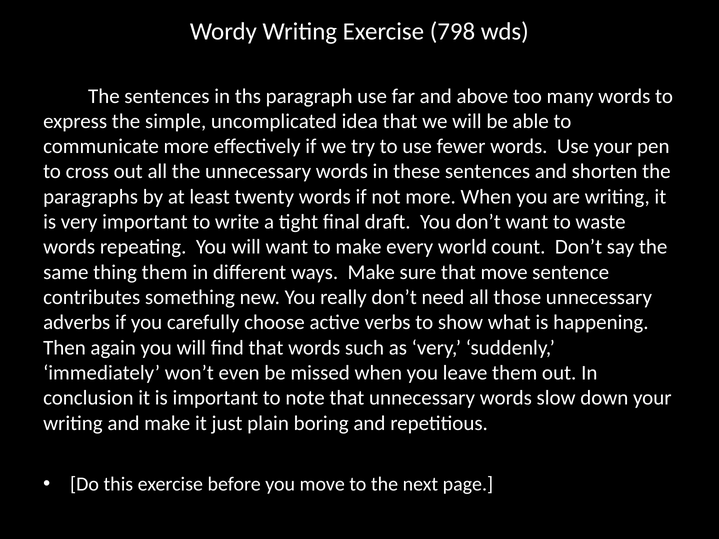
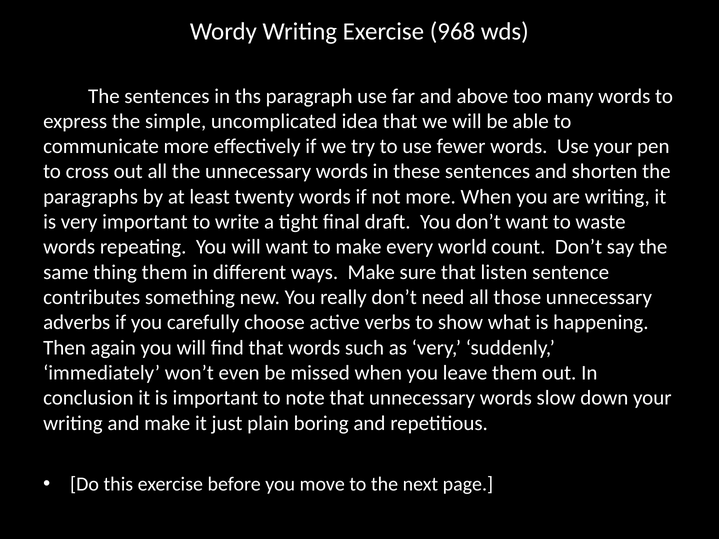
798: 798 -> 968
that move: move -> listen
